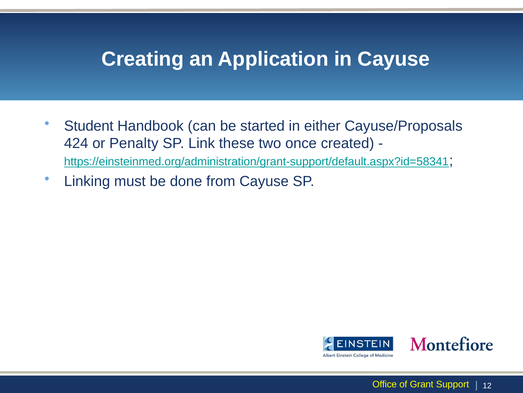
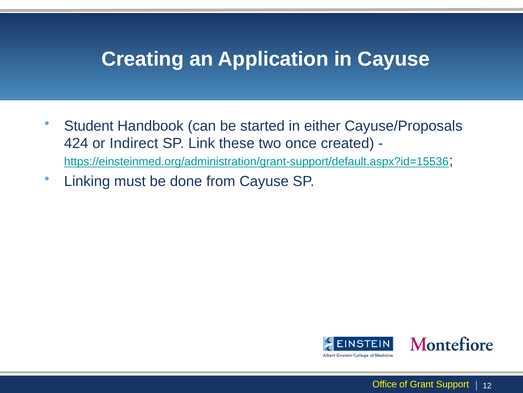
Penalty: Penalty -> Indirect
https://einsteinmed.org/administration/grant-support/default.aspx?id=58341: https://einsteinmed.org/administration/grant-support/default.aspx?id=58341 -> https://einsteinmed.org/administration/grant-support/default.aspx?id=15536
